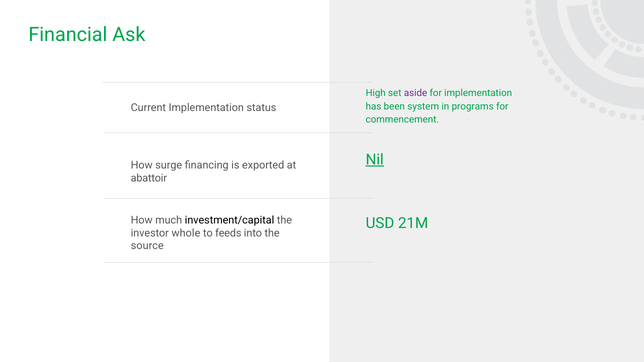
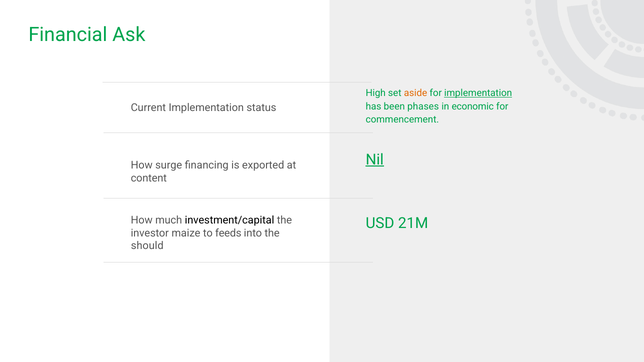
aside colour: purple -> orange
implementation at (478, 93) underline: none -> present
system: system -> phases
programs: programs -> economic
abattoir: abattoir -> content
whole: whole -> maize
source: source -> should
